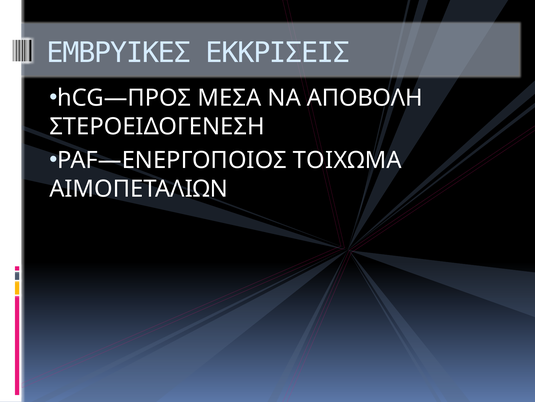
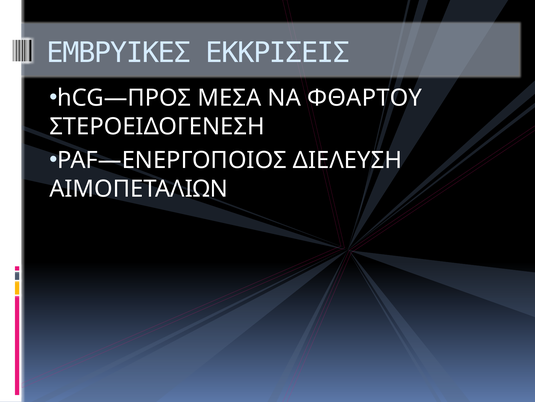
ΑΠΟΒΟΛΗ: ΑΠΟΒΟΛΗ -> ΦΘΑΡΤΟΥ
ΤΟΙΧΩΜΑ: ΤΟΙΧΩΜΑ -> ΔΙΕΛΕΥΣΗ
